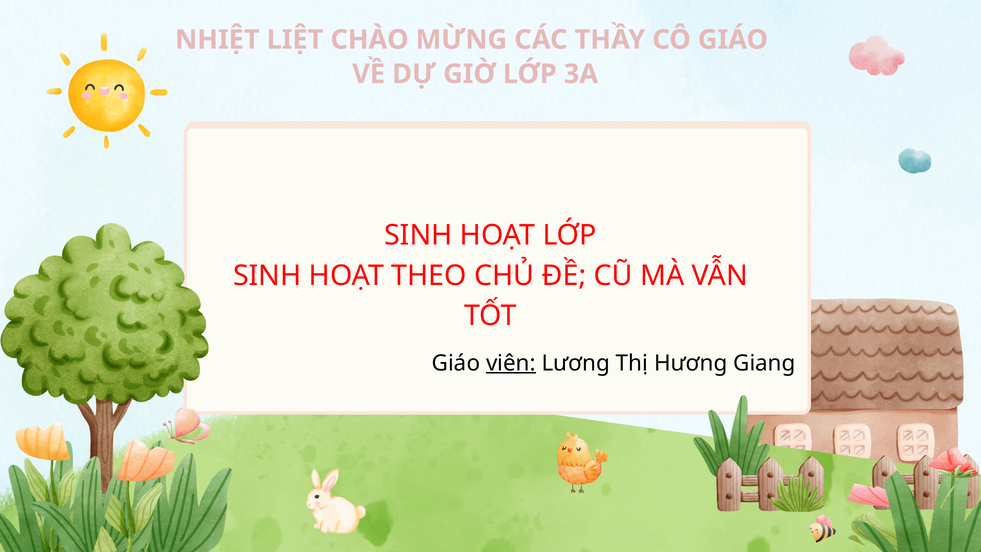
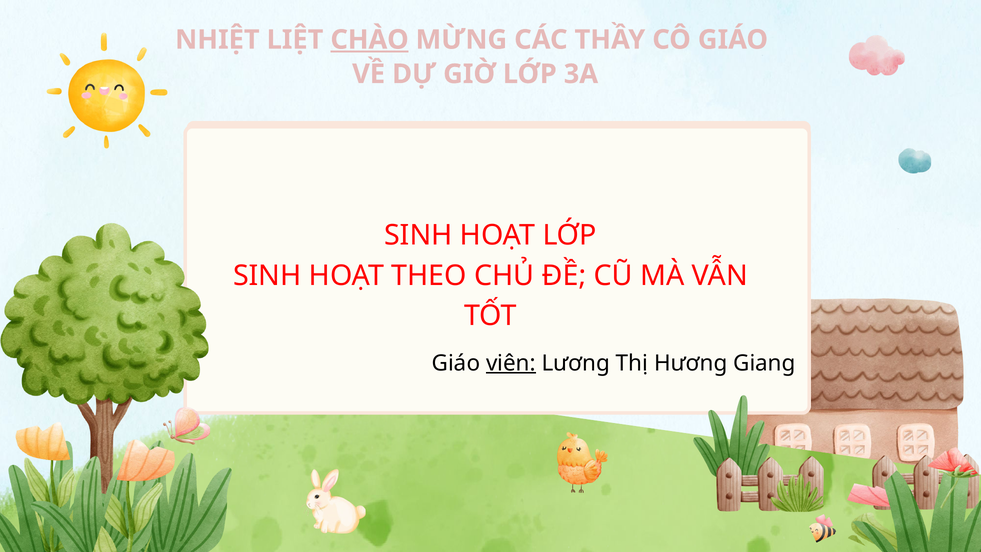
CHÀO underline: none -> present
